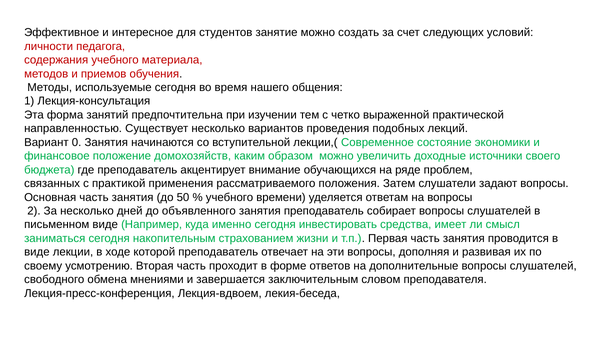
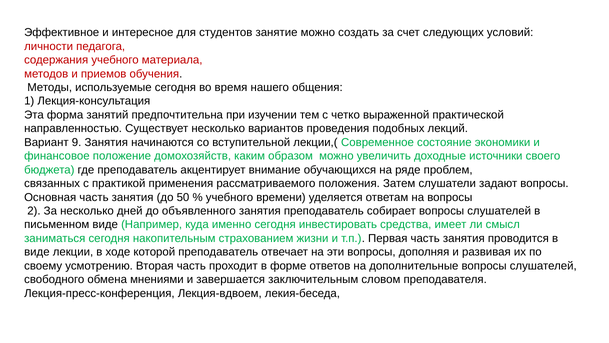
0: 0 -> 9
